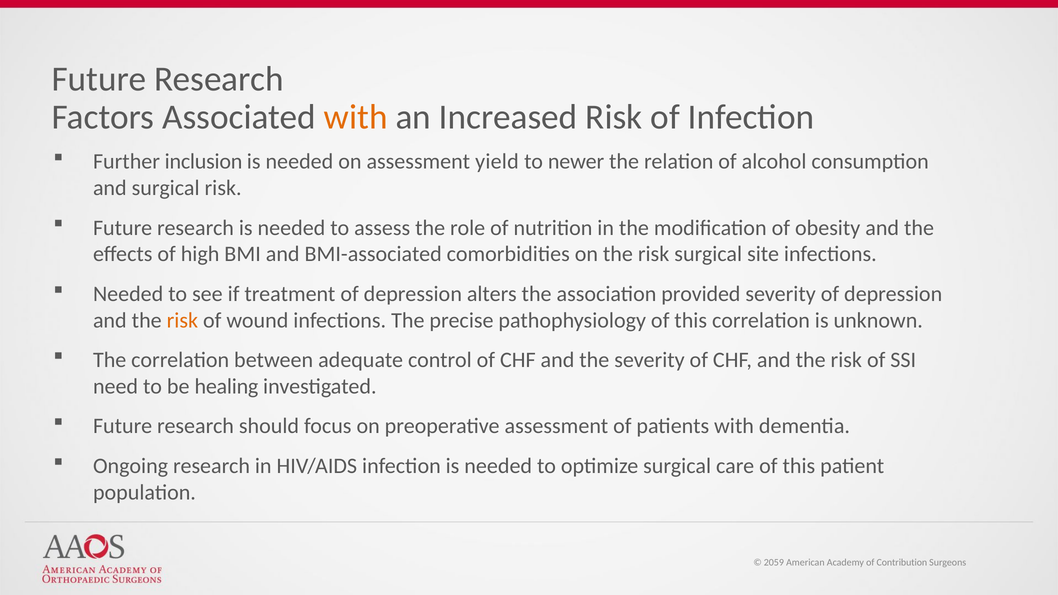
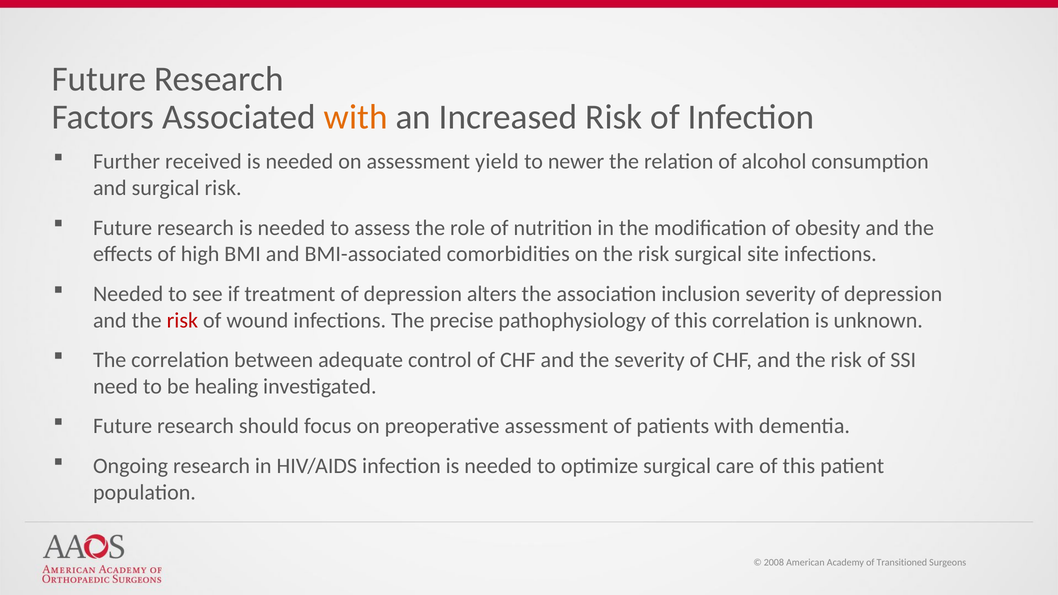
inclusion: inclusion -> received
provided: provided -> inclusion
risk at (182, 320) colour: orange -> red
2059: 2059 -> 2008
Contribution: Contribution -> Transitioned
